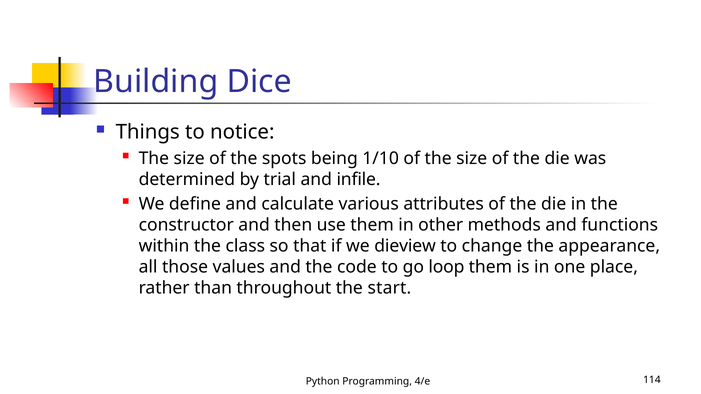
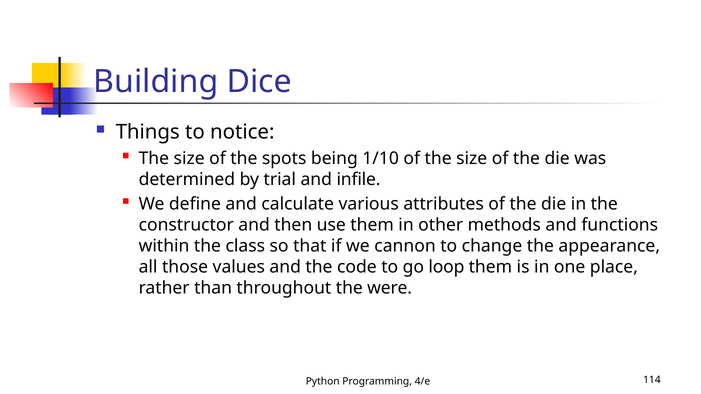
dieview: dieview -> cannon
start: start -> were
